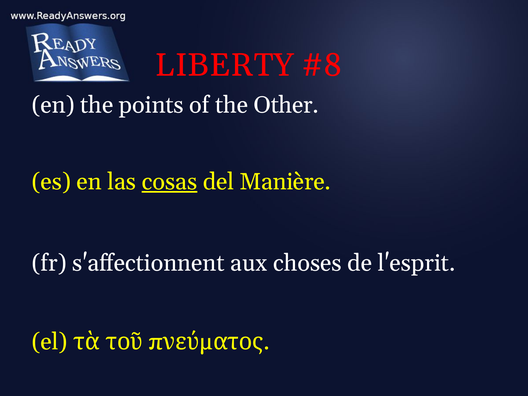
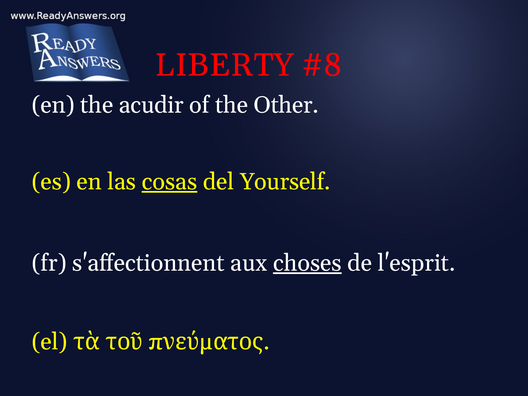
points: points -> acudir
Manière: Manière -> Yourself
choses underline: none -> present
